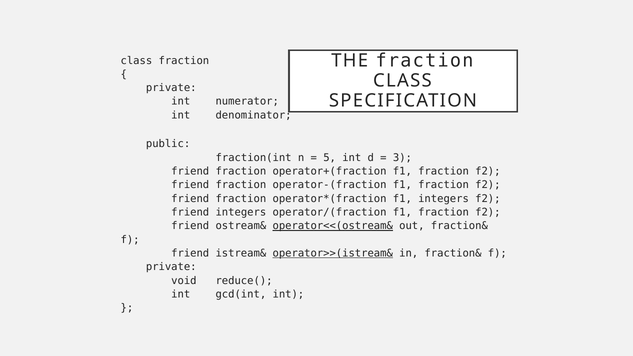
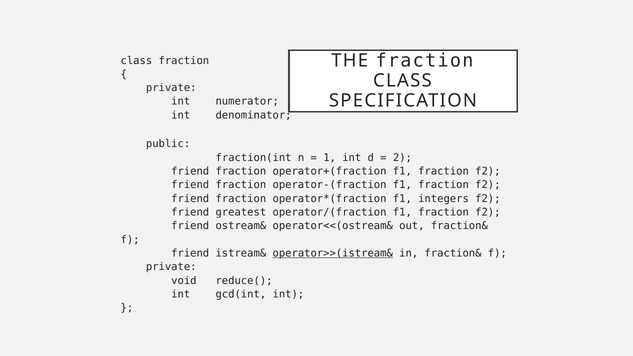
5: 5 -> 1
3: 3 -> 2
friend integers: integers -> greatest
operator<<(ostream& underline: present -> none
